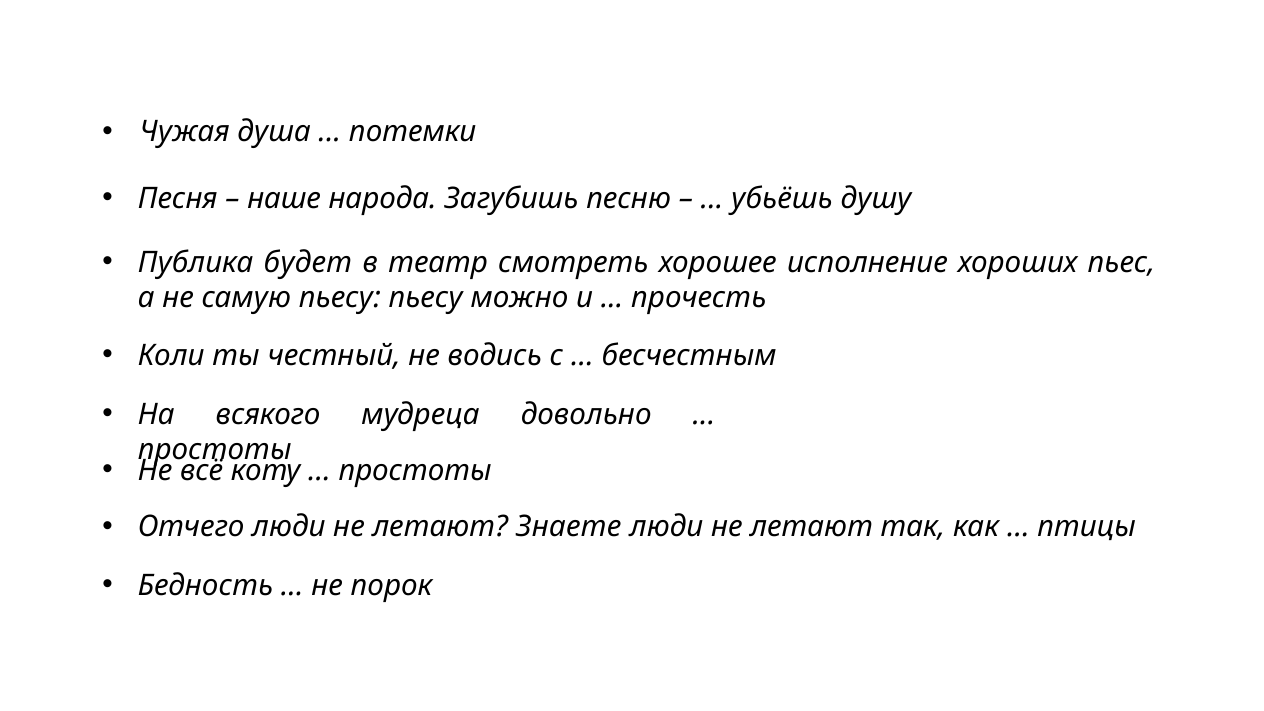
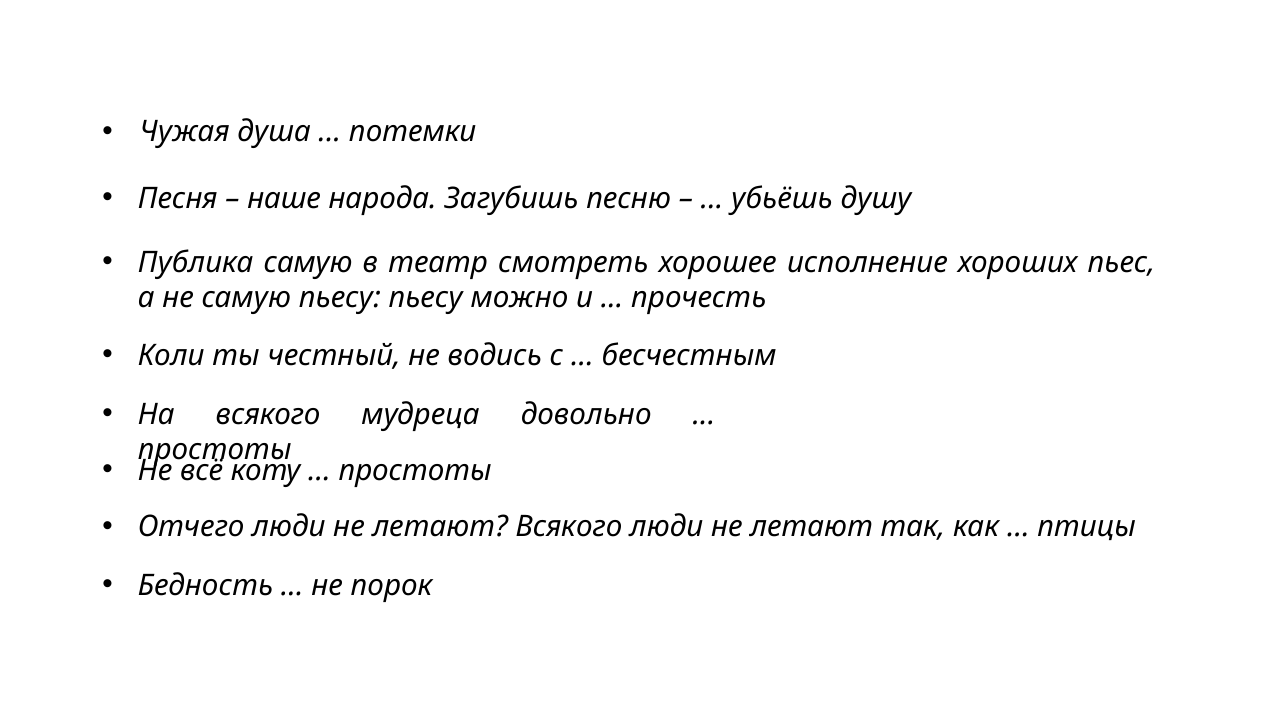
Публика будет: будет -> самую
летают Знаете: Знаете -> Всякого
